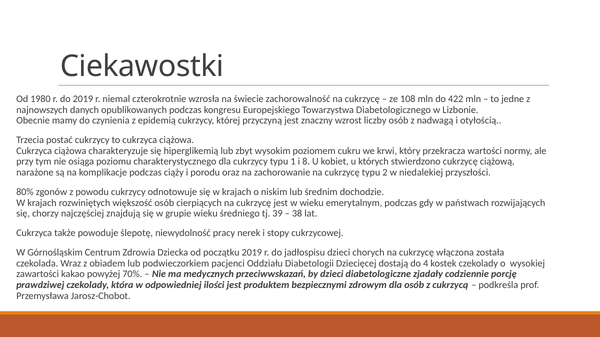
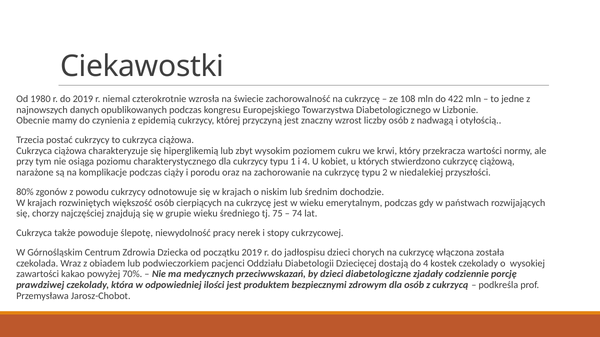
i 8: 8 -> 4
39: 39 -> 75
38: 38 -> 74
